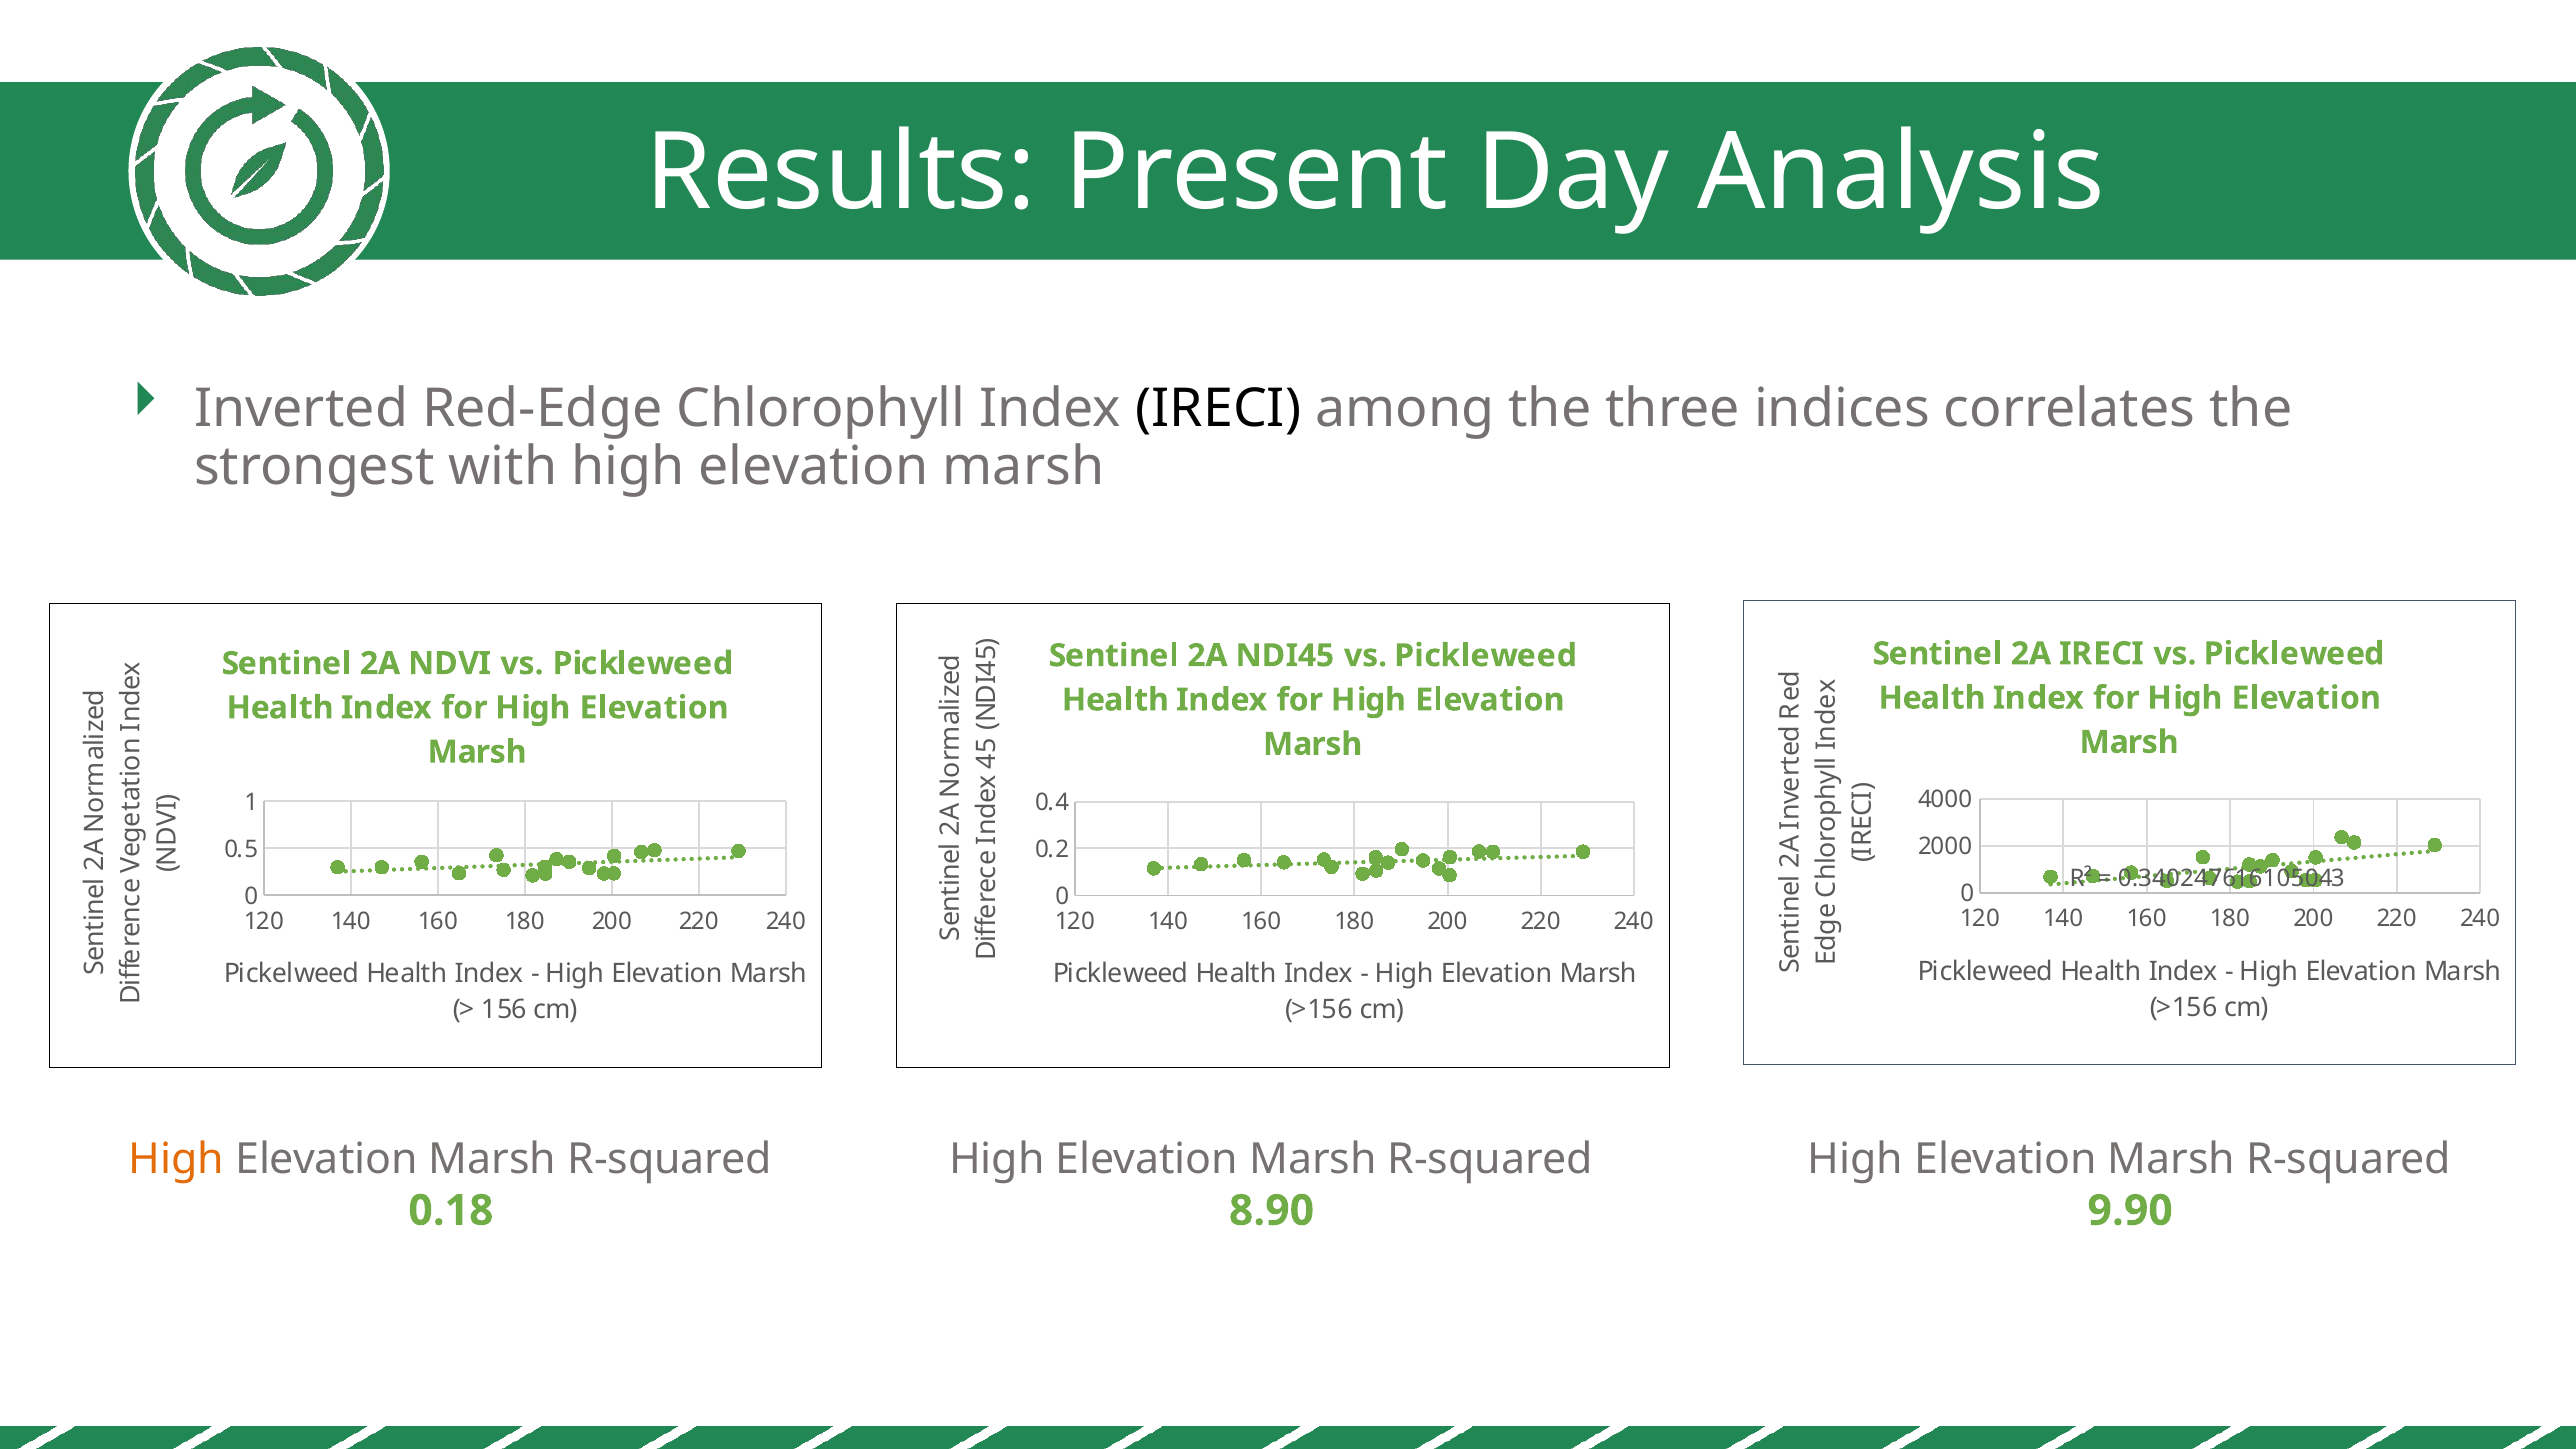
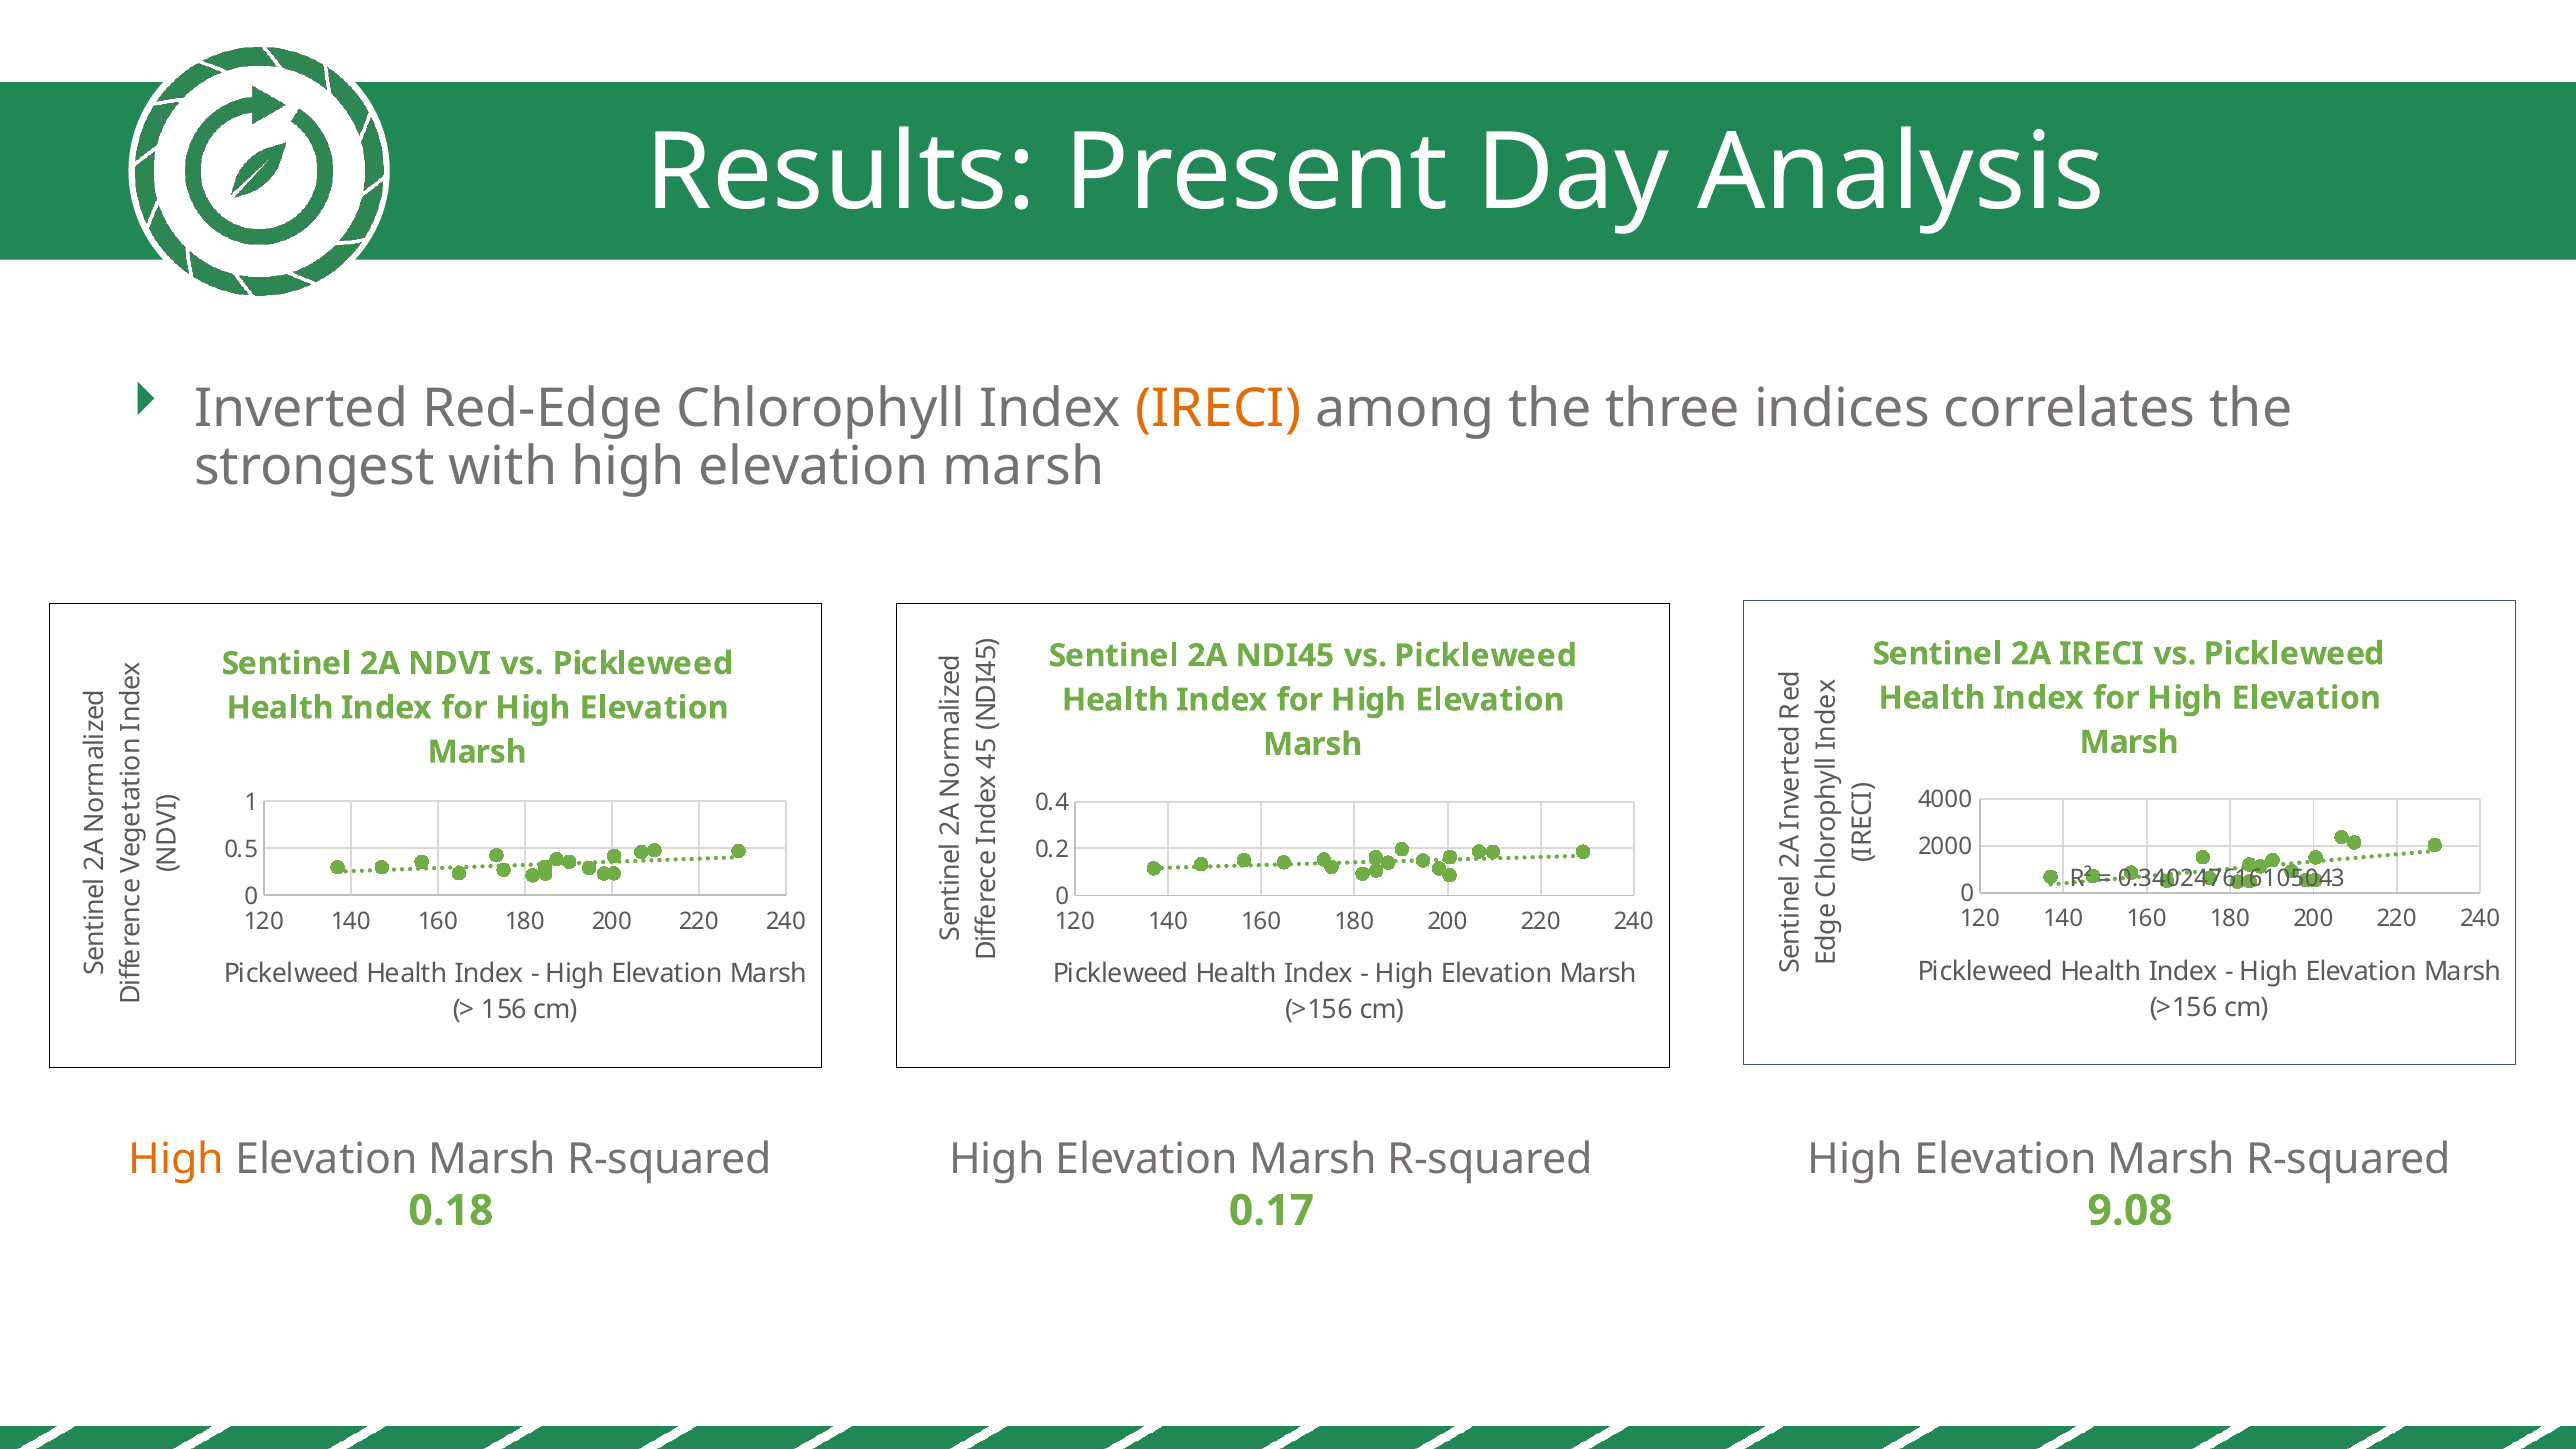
IRECI at (1218, 409) colour: black -> orange
8.90: 8.90 -> 0.17
9.90: 9.90 -> 9.08
